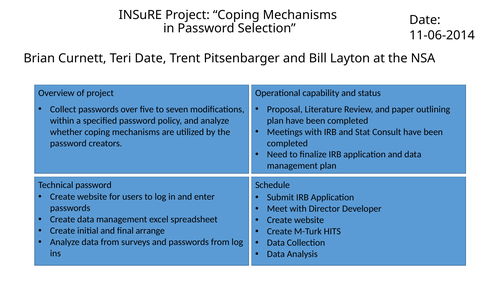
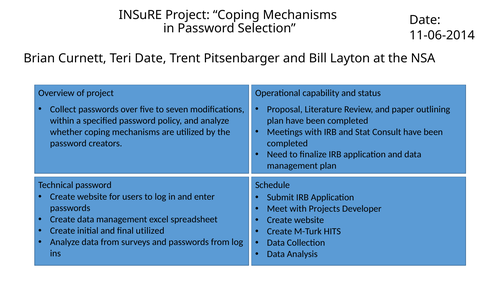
Director: Director -> Projects
final arrange: arrange -> utilized
